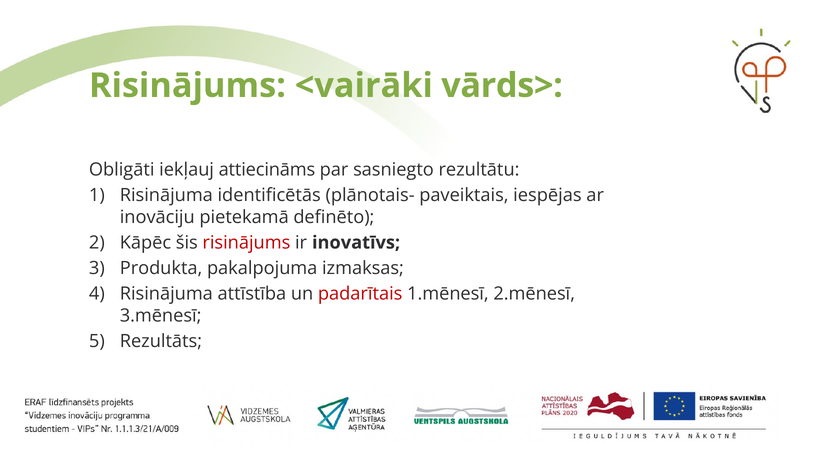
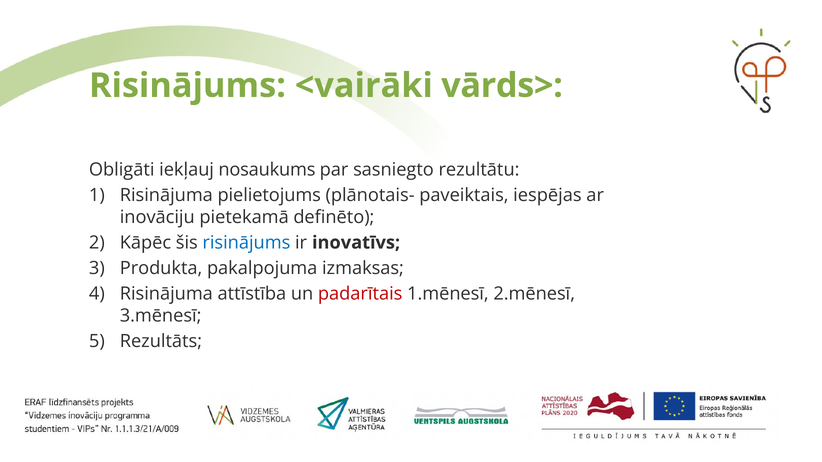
attiecināms: attiecināms -> nosaukums
identificētās: identificētās -> pielietojums
risinājums at (246, 243) colour: red -> blue
